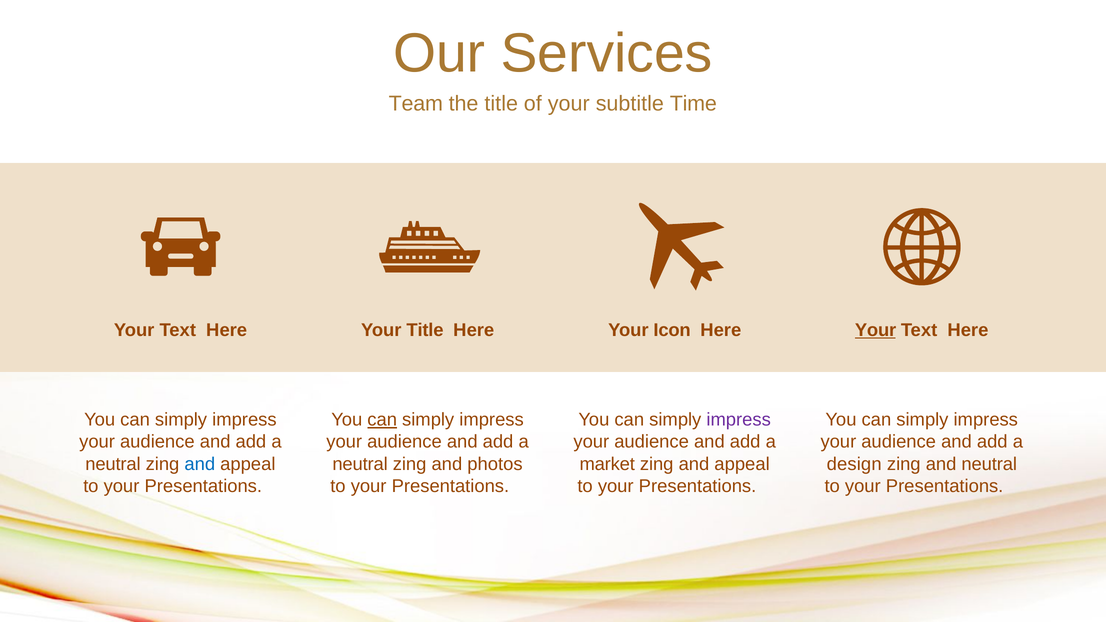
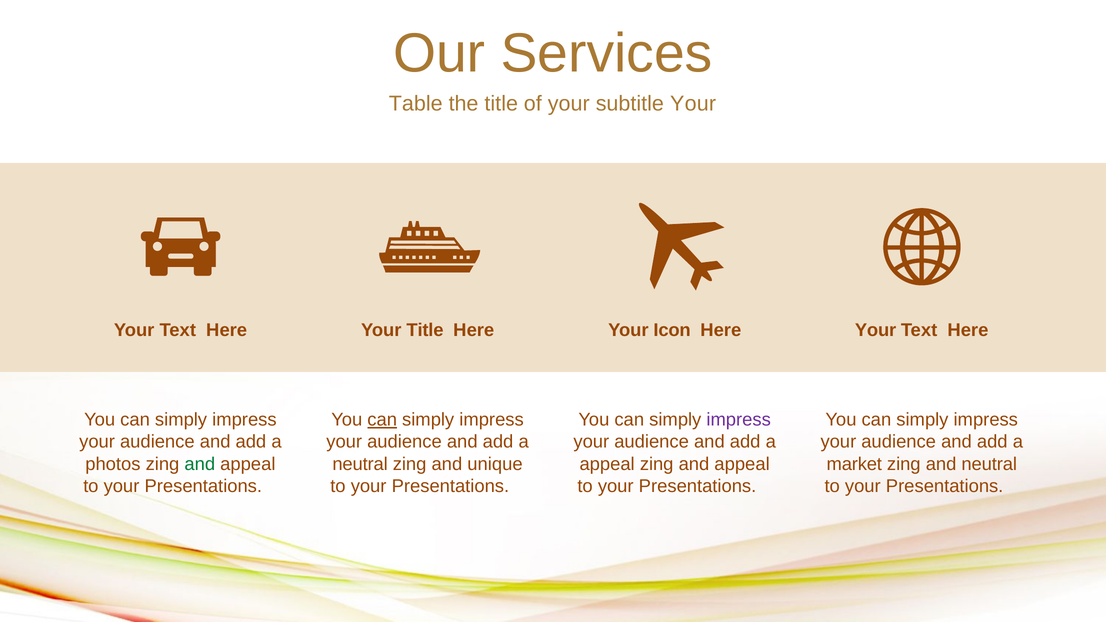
Team: Team -> Table
subtitle Time: Time -> Your
Your at (876, 330) underline: present -> none
neutral at (113, 464): neutral -> photos
and at (200, 464) colour: blue -> green
photos: photos -> unique
market at (607, 464): market -> appeal
design: design -> market
